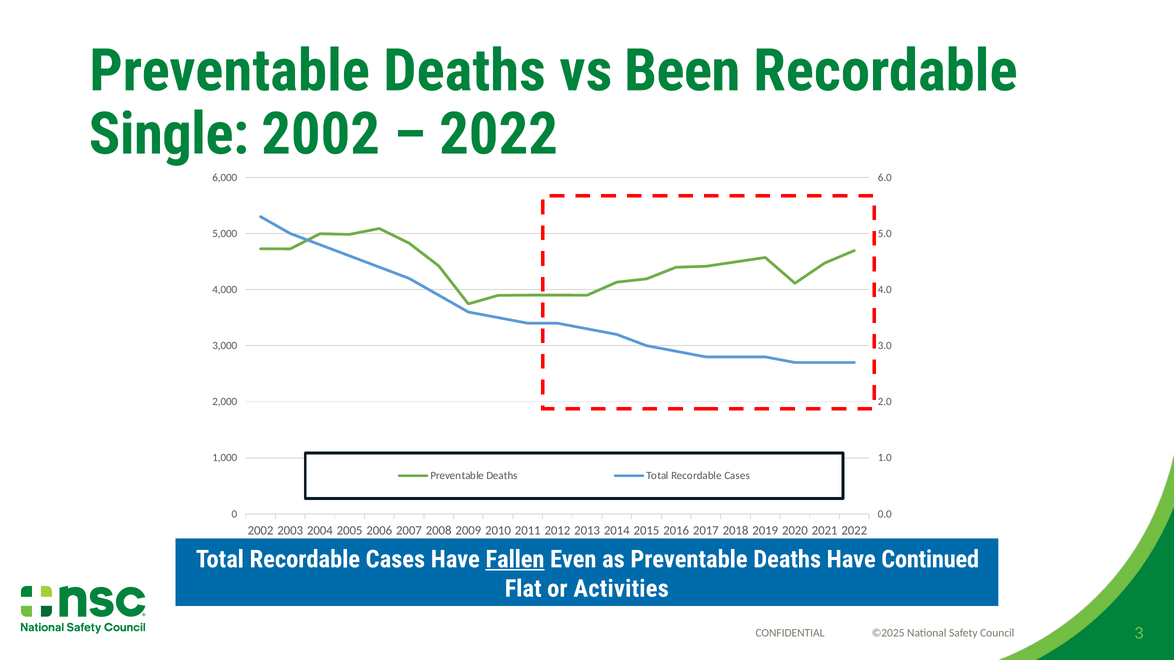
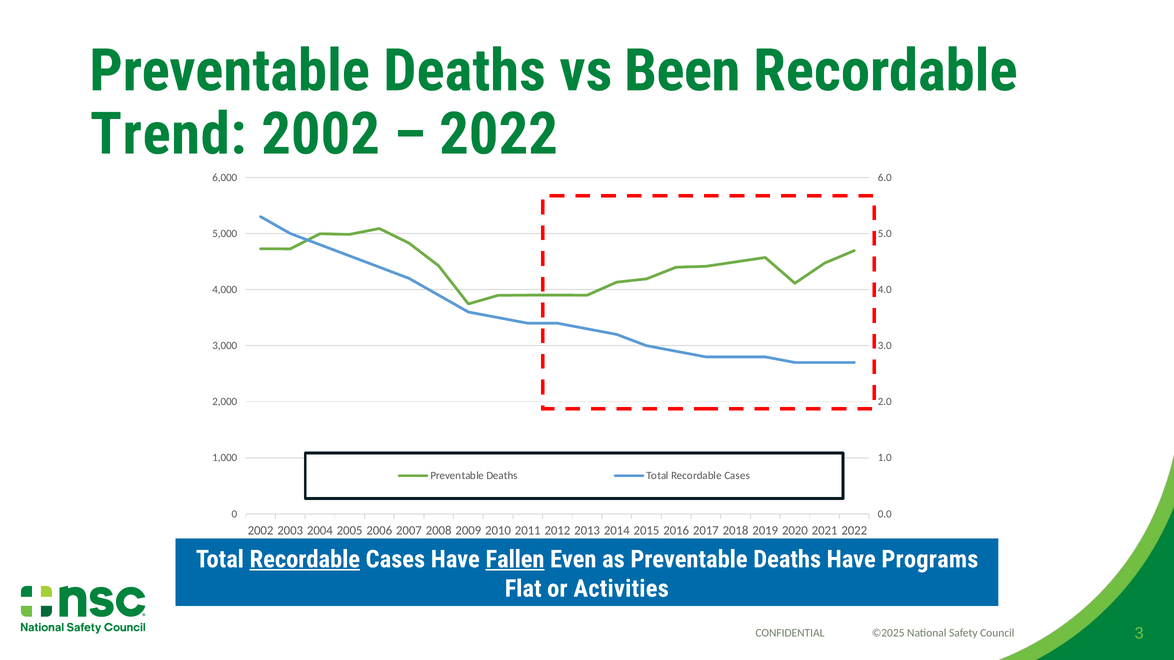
Single: Single -> Trend
Recordable at (305, 560) underline: none -> present
Continued: Continued -> Programs
